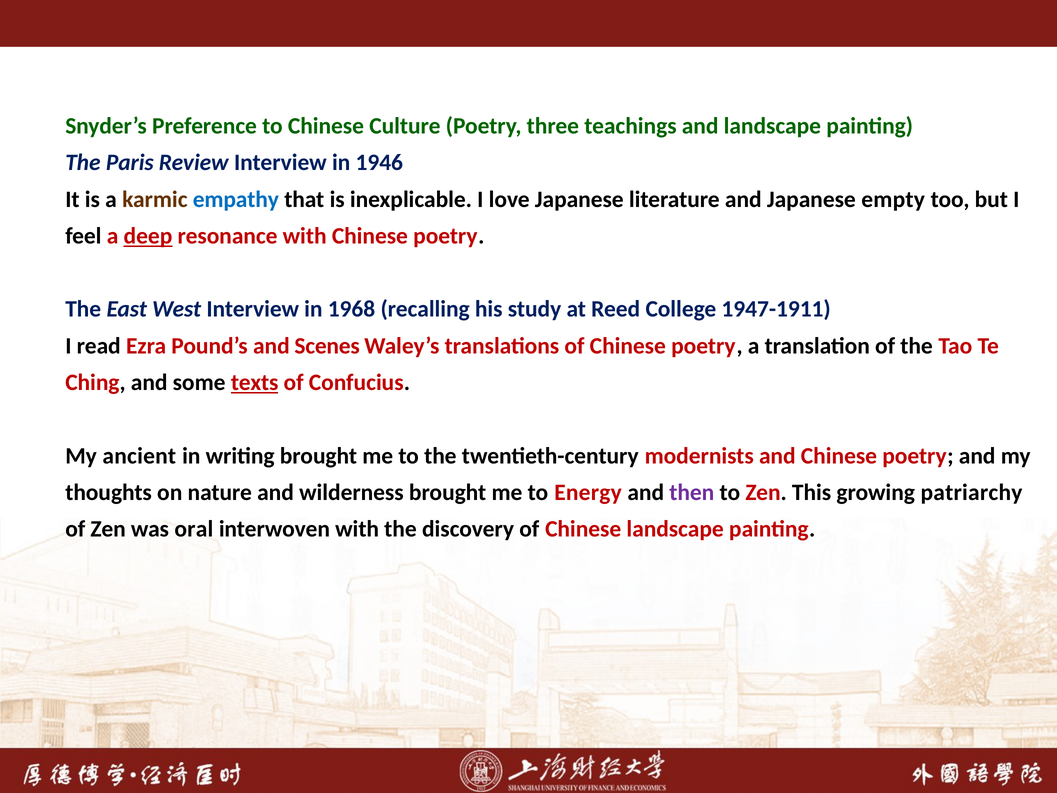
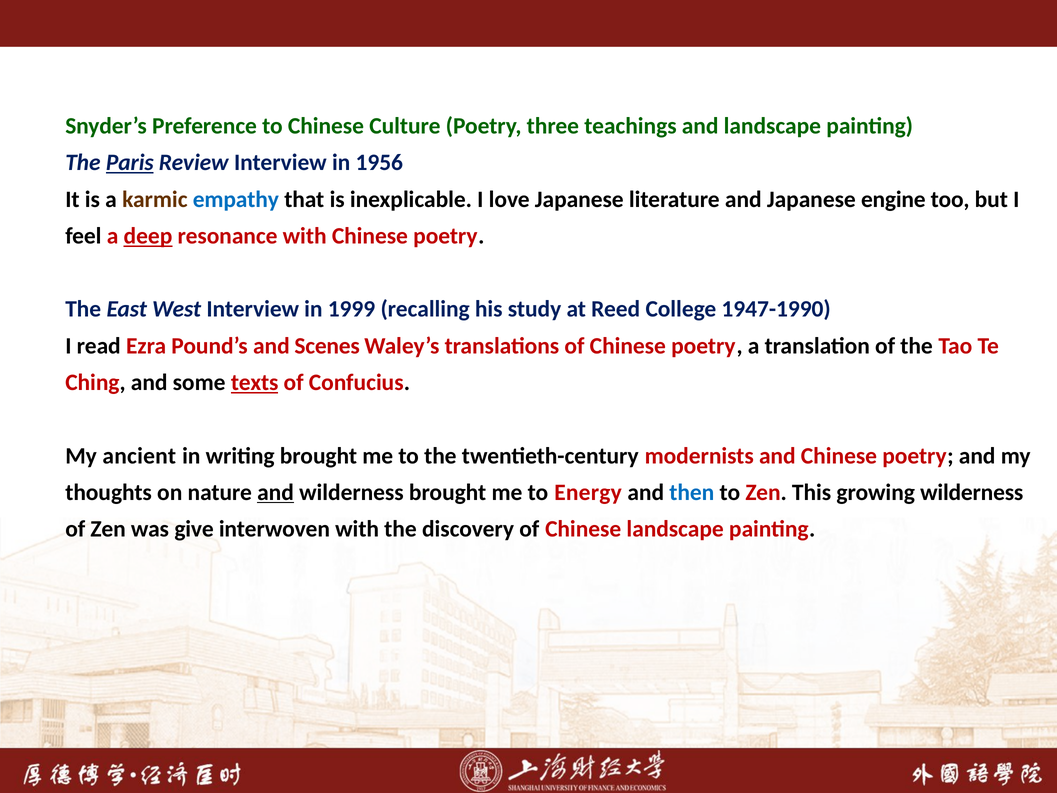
Paris underline: none -> present
1946: 1946 -> 1956
empty: empty -> engine
1968: 1968 -> 1999
1947-1911: 1947-1911 -> 1947-1990
and at (276, 492) underline: none -> present
then colour: purple -> blue
growing patriarchy: patriarchy -> wilderness
oral: oral -> give
